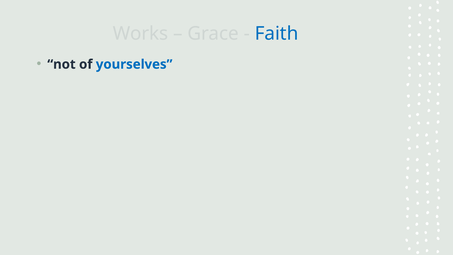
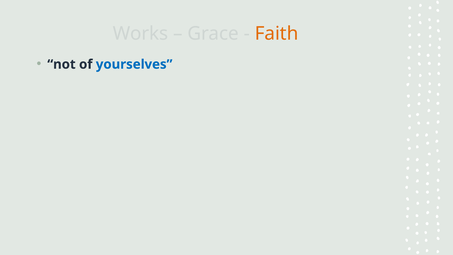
Faith colour: blue -> orange
